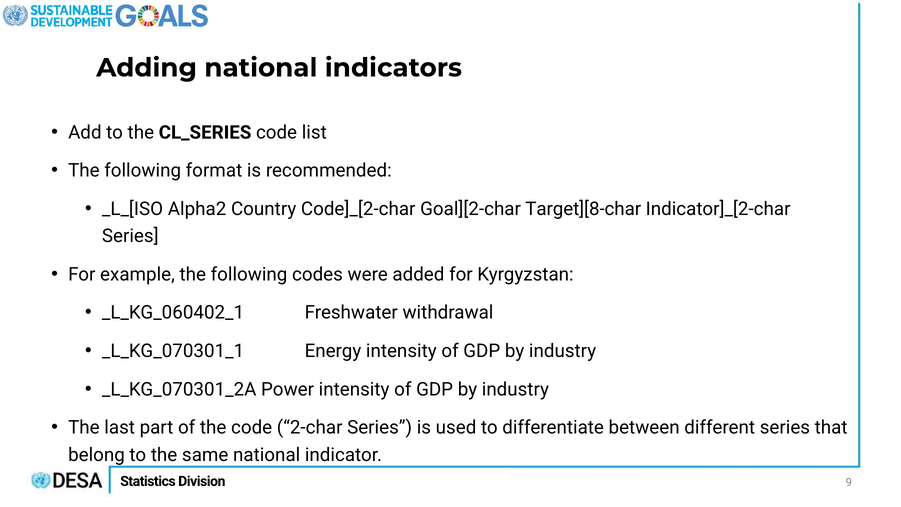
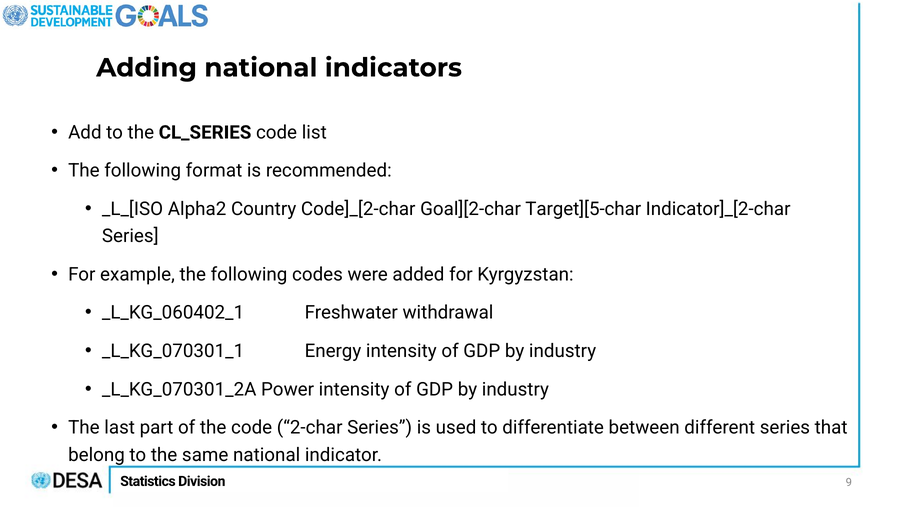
Target][8-char: Target][8-char -> Target][5-char
